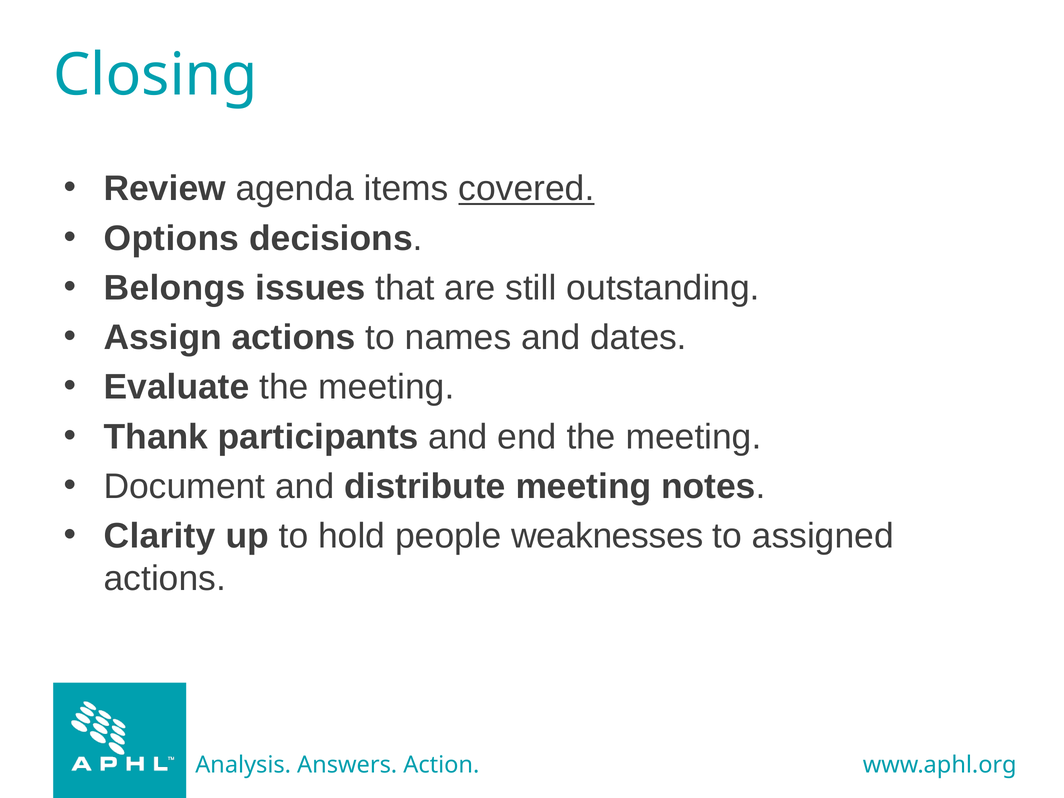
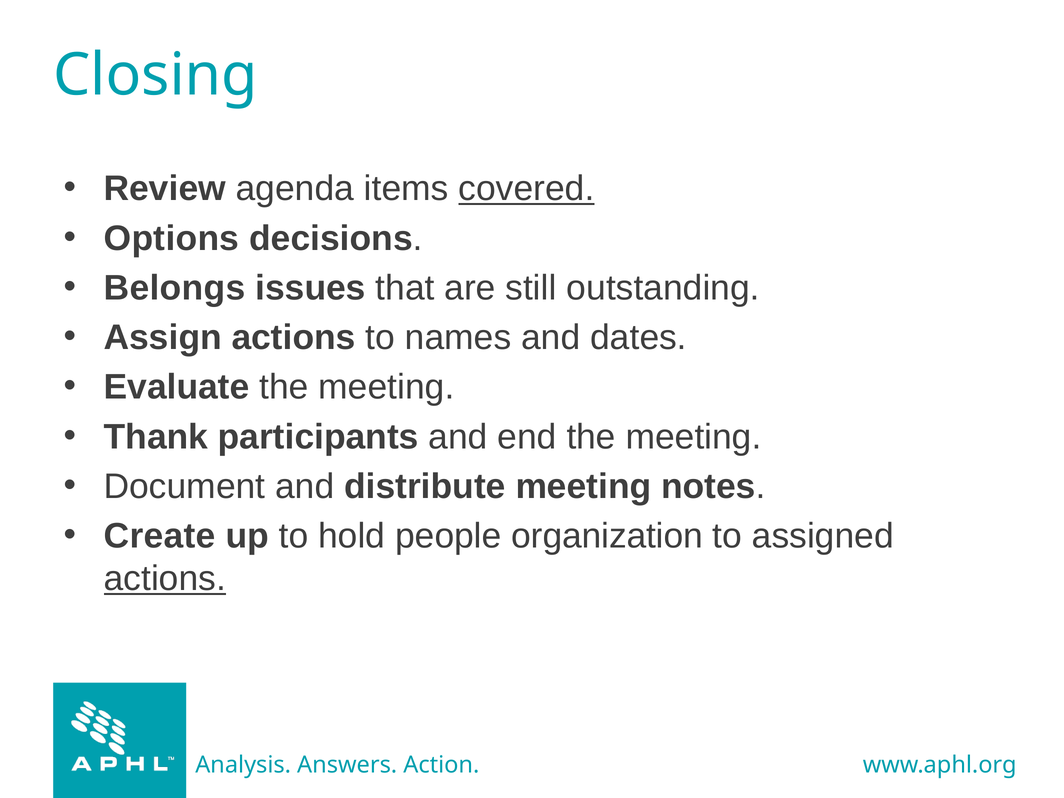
Clarity: Clarity -> Create
weaknesses: weaknesses -> organization
actions at (165, 579) underline: none -> present
